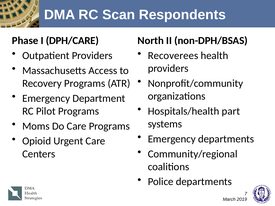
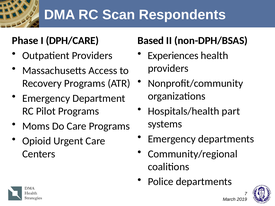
North: North -> Based
Recoverees: Recoverees -> Experiences
